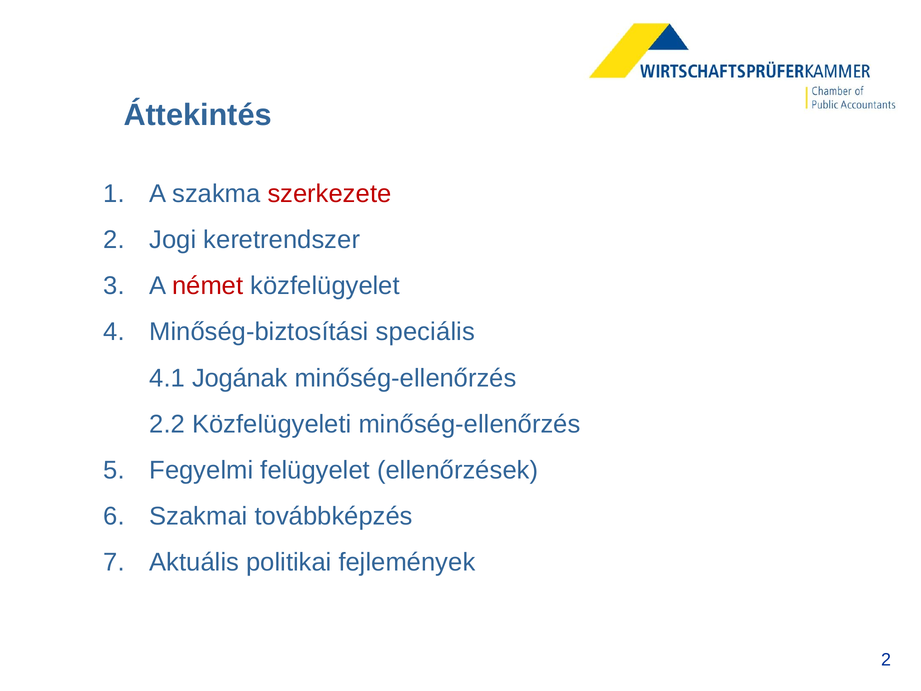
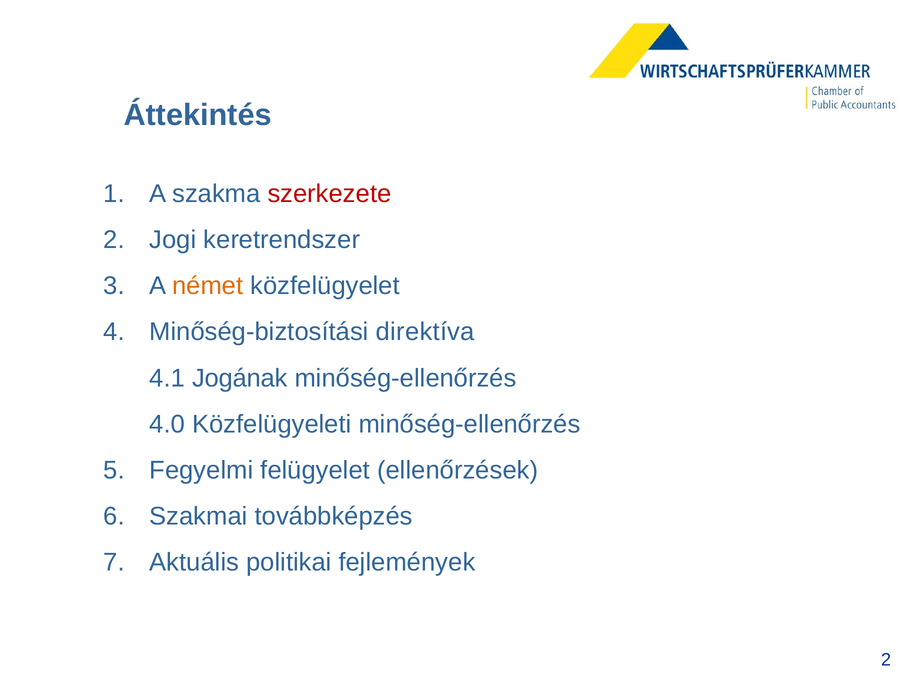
német colour: red -> orange
speciális: speciális -> direktíva
2.2: 2.2 -> 4.0
